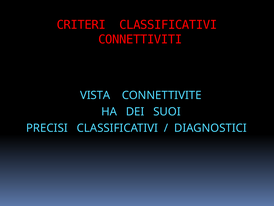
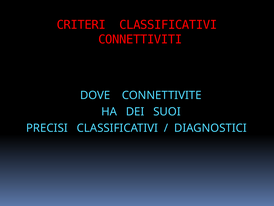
VISTA: VISTA -> DOVE
